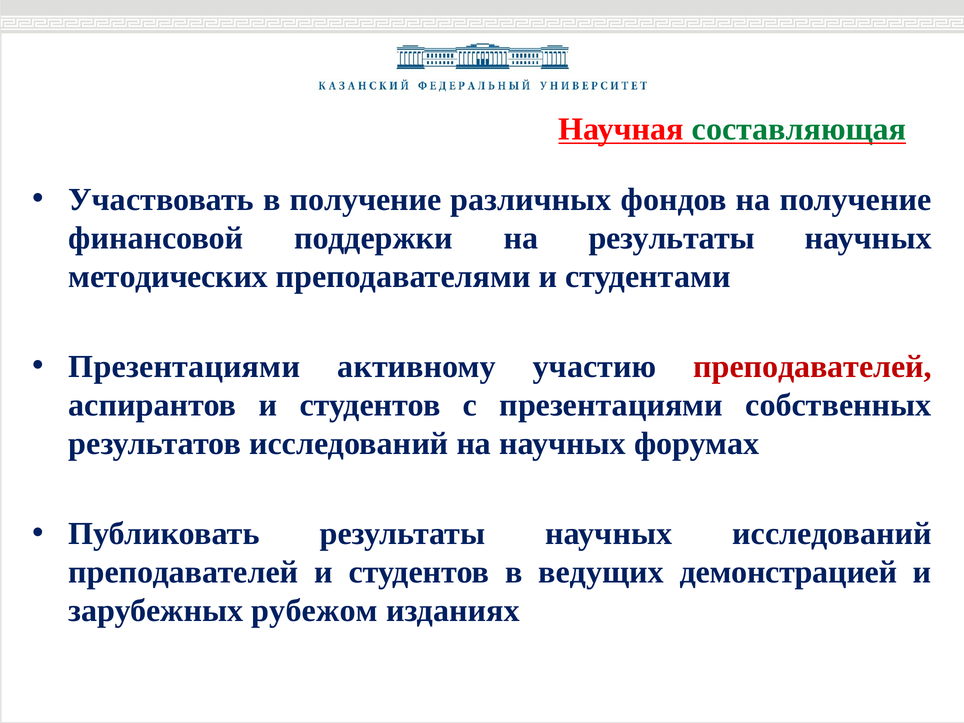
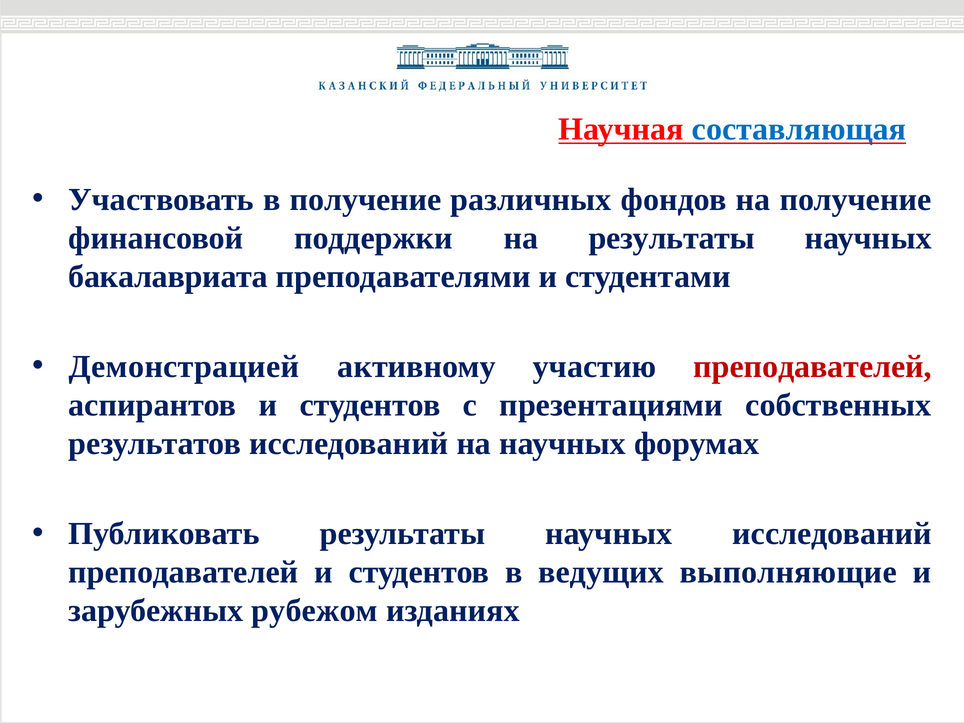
составляющая colour: green -> blue
методических: методических -> бакалавриата
Презентациями at (184, 367): Презентациями -> Демонстрацией
демонстрацией: демонстрацией -> выполняющие
